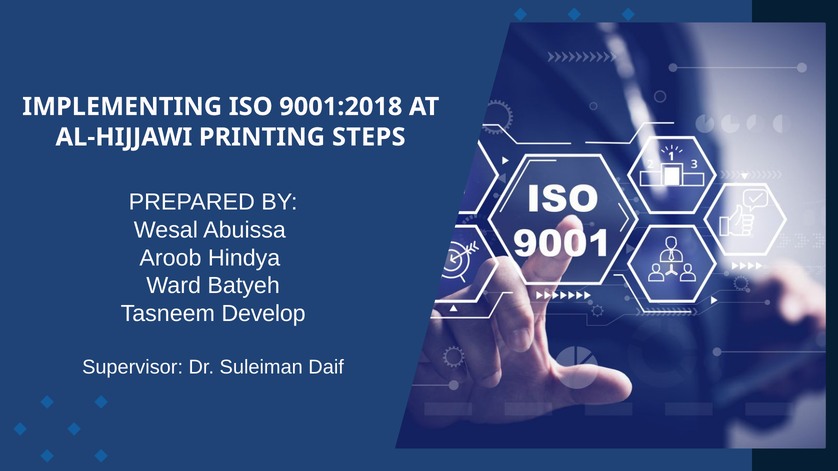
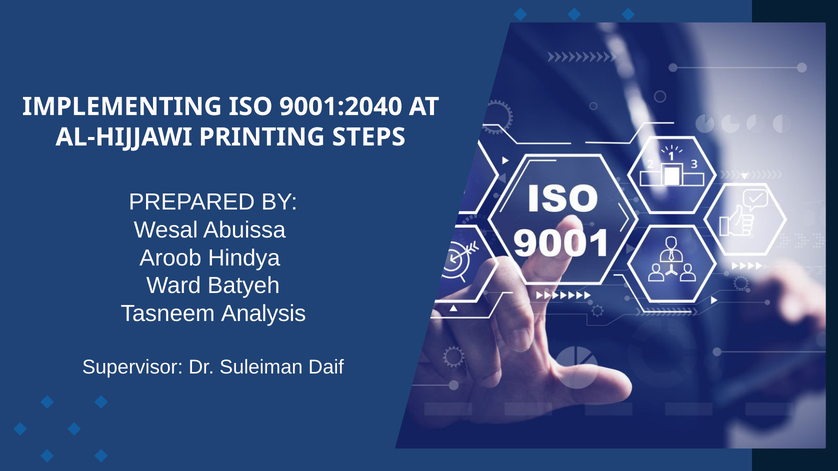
9001:2018: 9001:2018 -> 9001:2040
Develop: Develop -> Analysis
